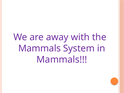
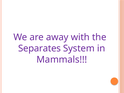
Mammals at (40, 48): Mammals -> Separates
